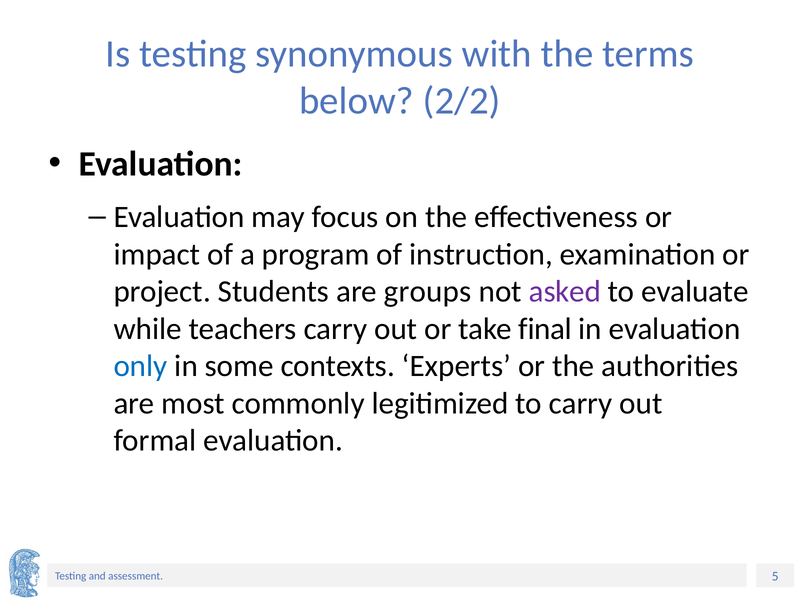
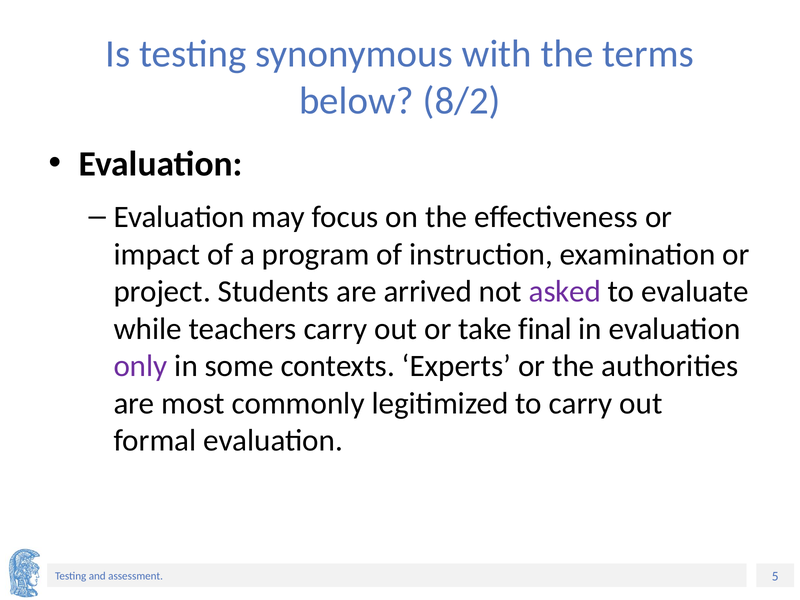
2/2: 2/2 -> 8/2
groups: groups -> arrived
only colour: blue -> purple
